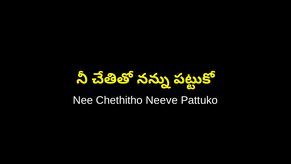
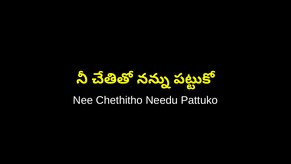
Neeve: Neeve -> Needu
